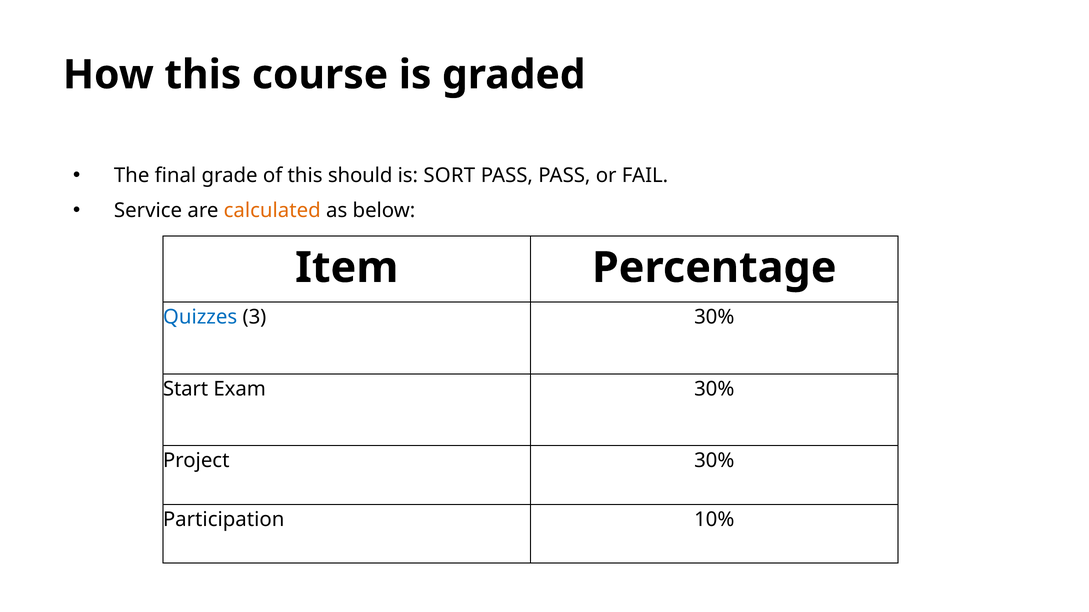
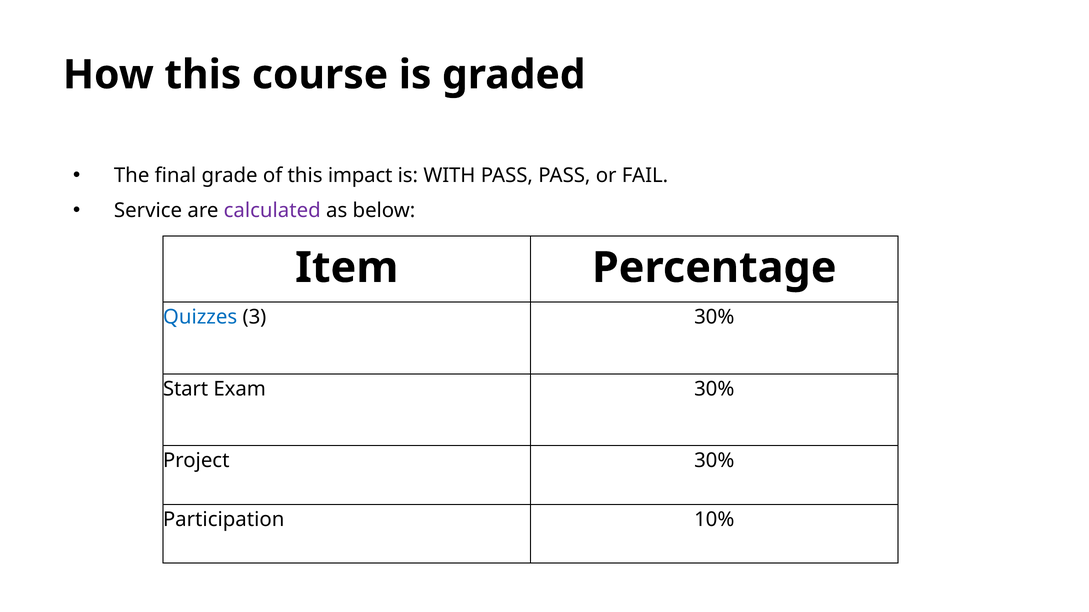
should: should -> impact
SORT: SORT -> WITH
calculated colour: orange -> purple
